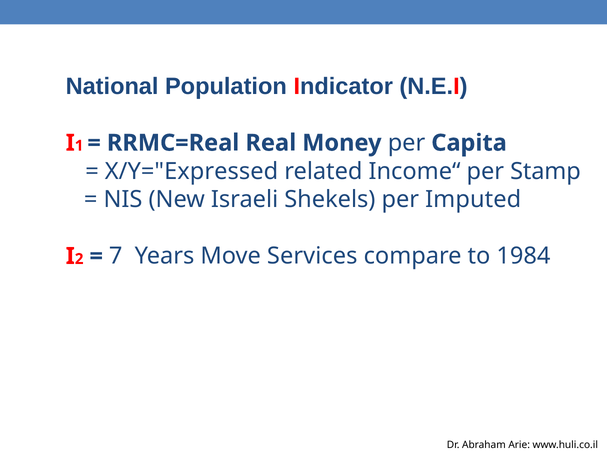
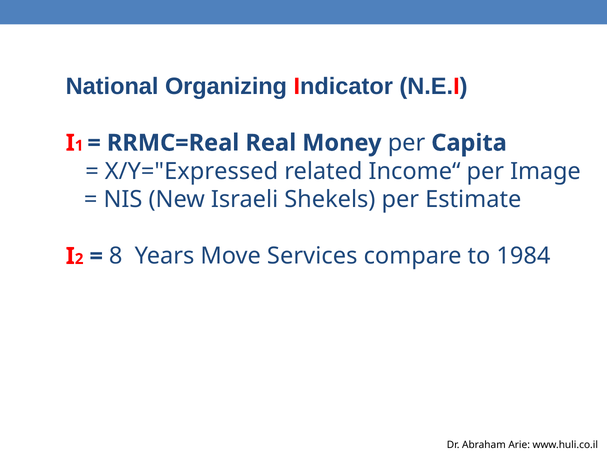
Population: Population -> Organizing
Stamp: Stamp -> Image
Imputed: Imputed -> Estimate
7: 7 -> 8
